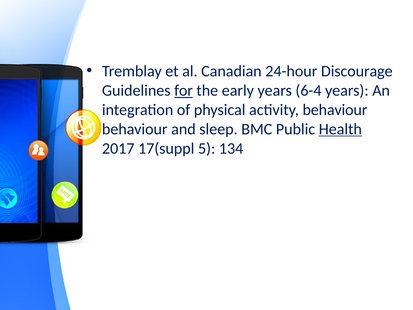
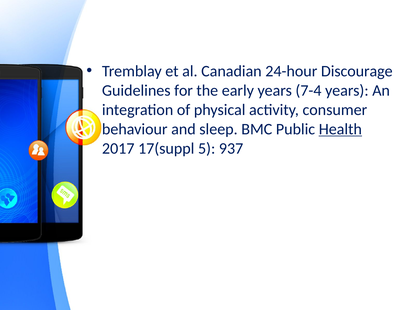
for underline: present -> none
6-4: 6-4 -> 7-4
activity behaviour: behaviour -> consumer
134: 134 -> 937
